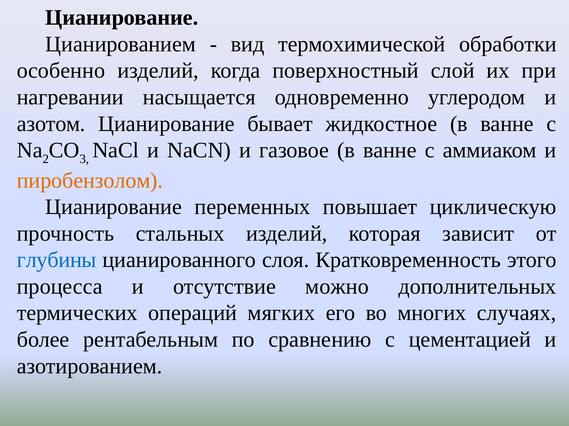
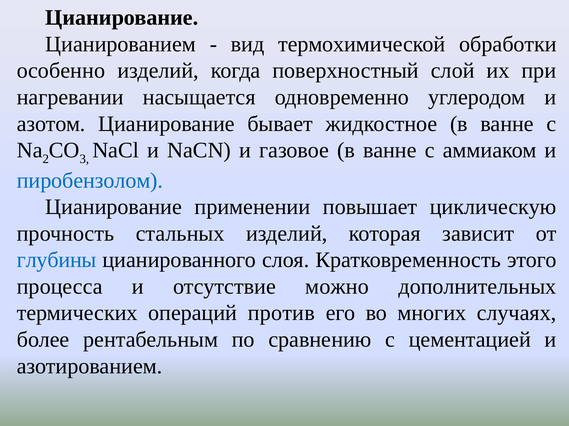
пиробензолом colour: orange -> blue
переменных: переменных -> применении
мягких: мягких -> против
